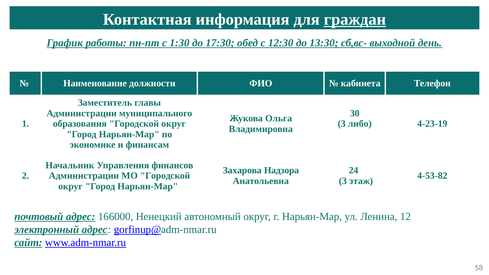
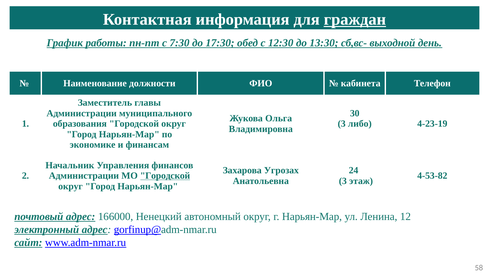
1:30: 1:30 -> 7:30
Надзора: Надзора -> Угрозах
Городской at (165, 176) underline: none -> present
